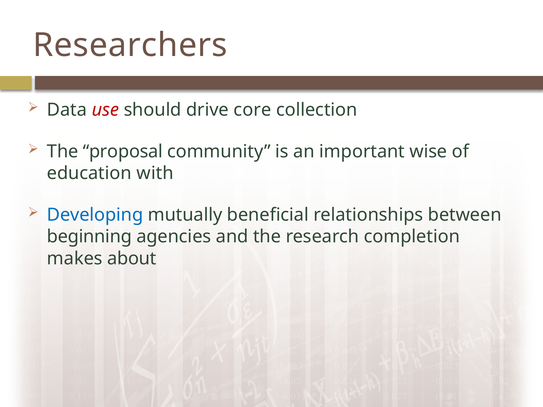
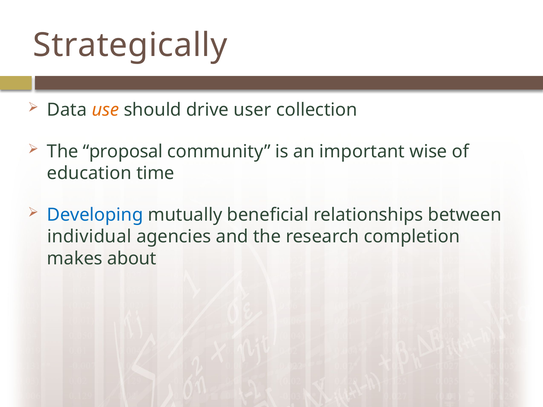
Researchers: Researchers -> Strategically
use colour: red -> orange
core: core -> user
with: with -> time
beginning: beginning -> individual
